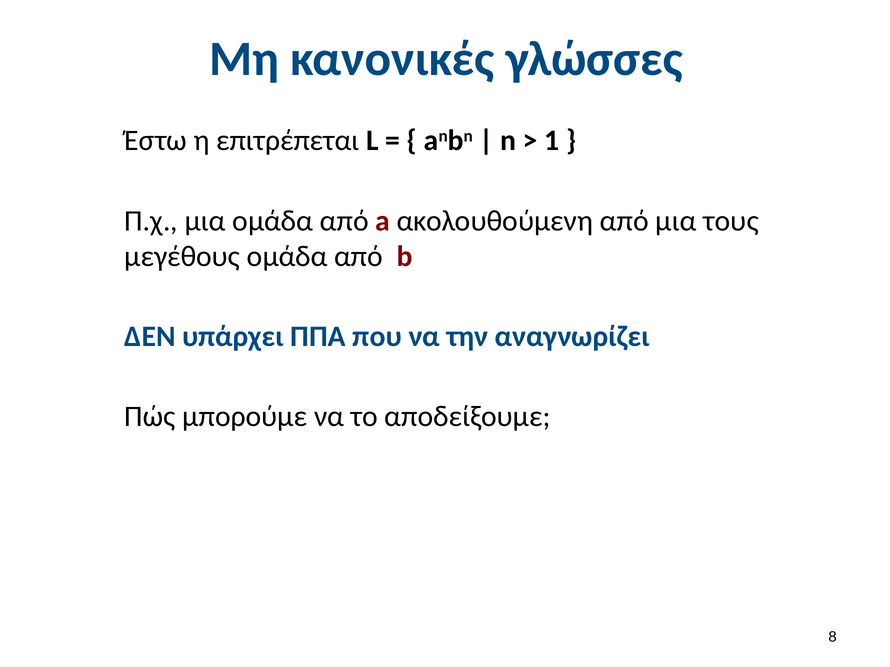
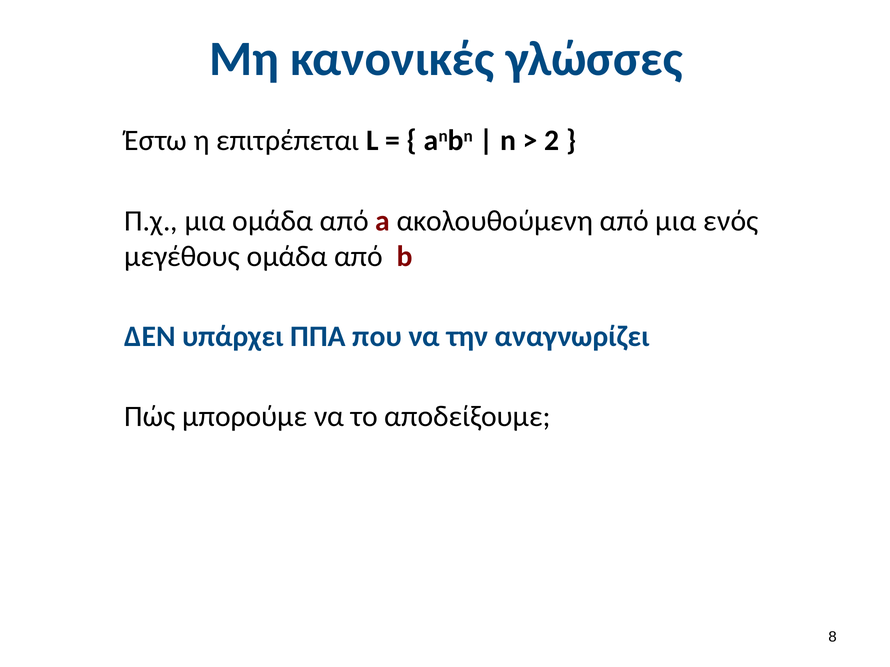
1: 1 -> 2
τους: τους -> ενός
